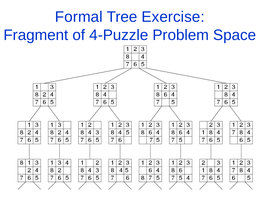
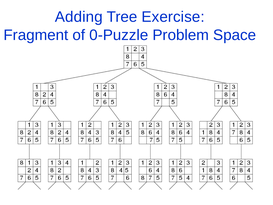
Formal: Formal -> Adding
4-Puzzle: 4-Puzzle -> 0-Puzzle
